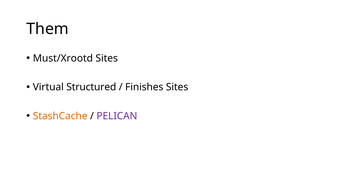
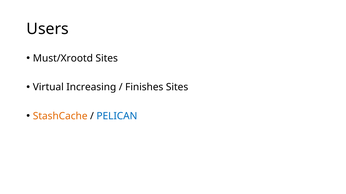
Them: Them -> Users
Structured: Structured -> Increasing
PELICAN colour: purple -> blue
